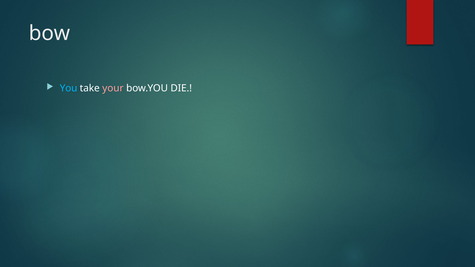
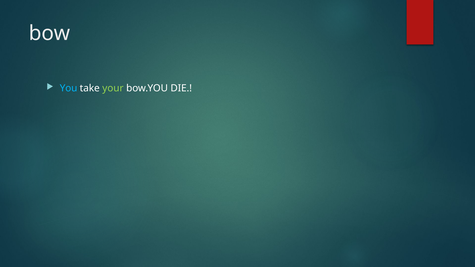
your colour: pink -> light green
